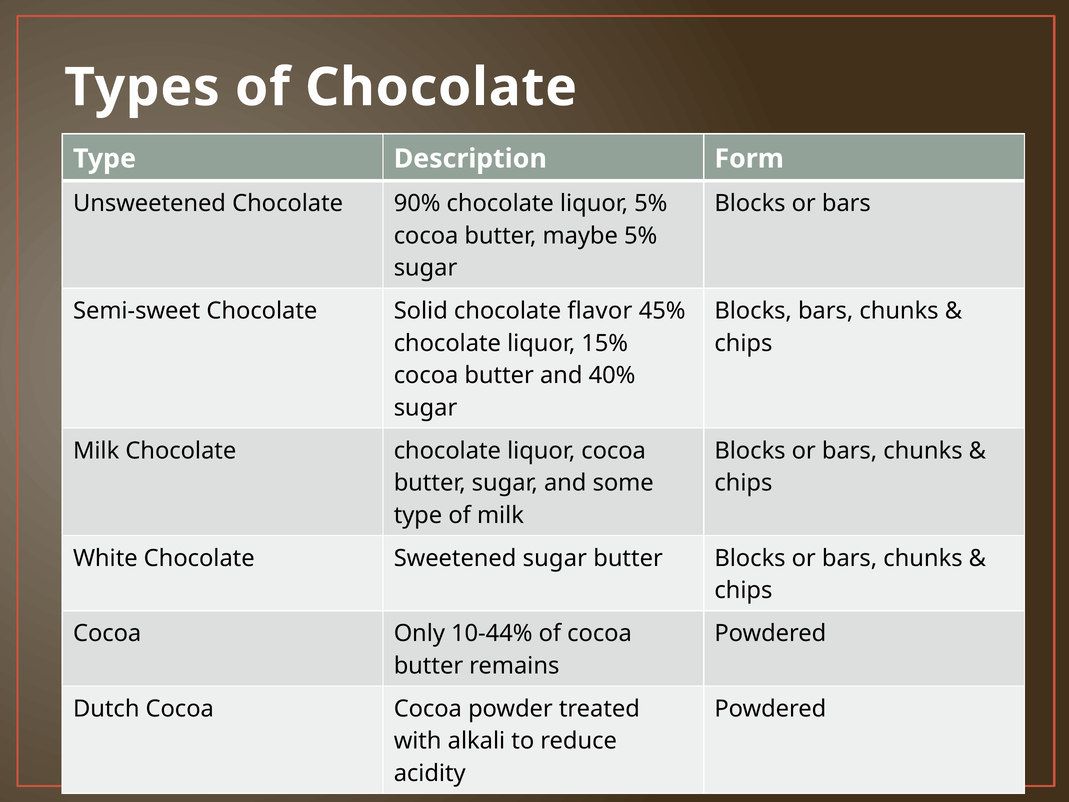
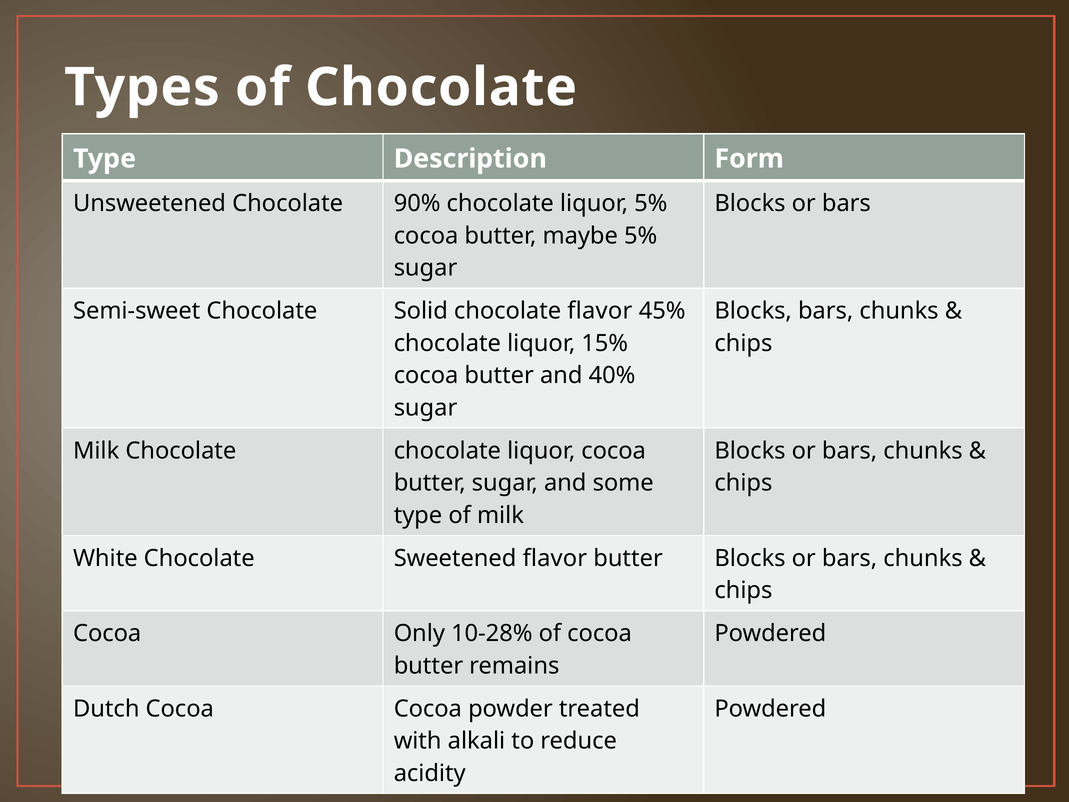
Sweetened sugar: sugar -> flavor
10-44%: 10-44% -> 10-28%
